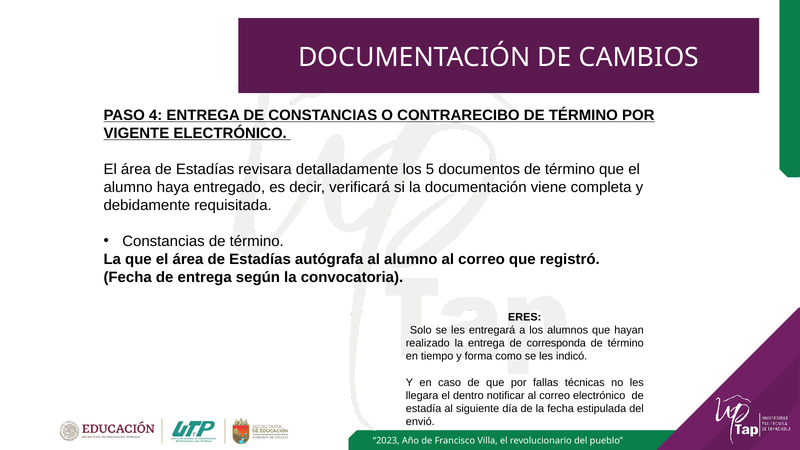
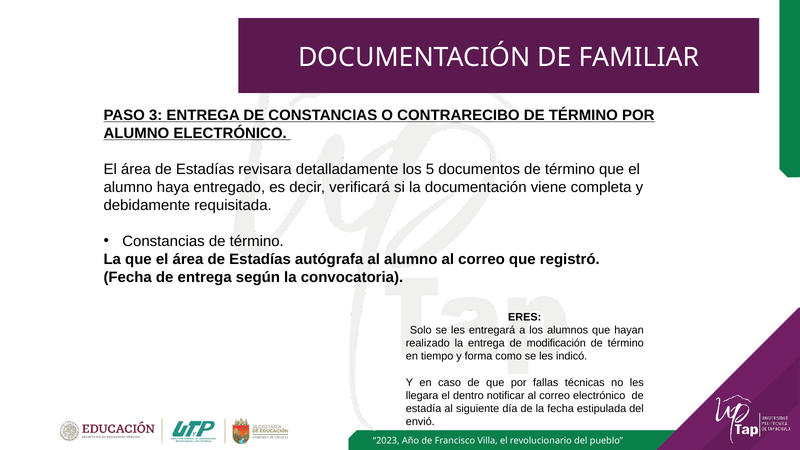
CAMBIOS: CAMBIOS -> FAMILIAR
4: 4 -> 3
VIGENTE at (136, 133): VIGENTE -> ALUMNO
corresponda: corresponda -> modificación
